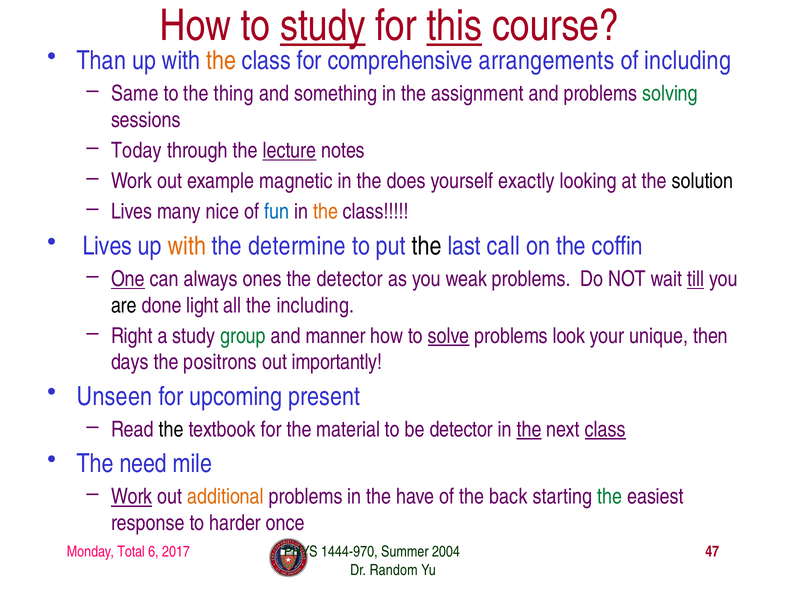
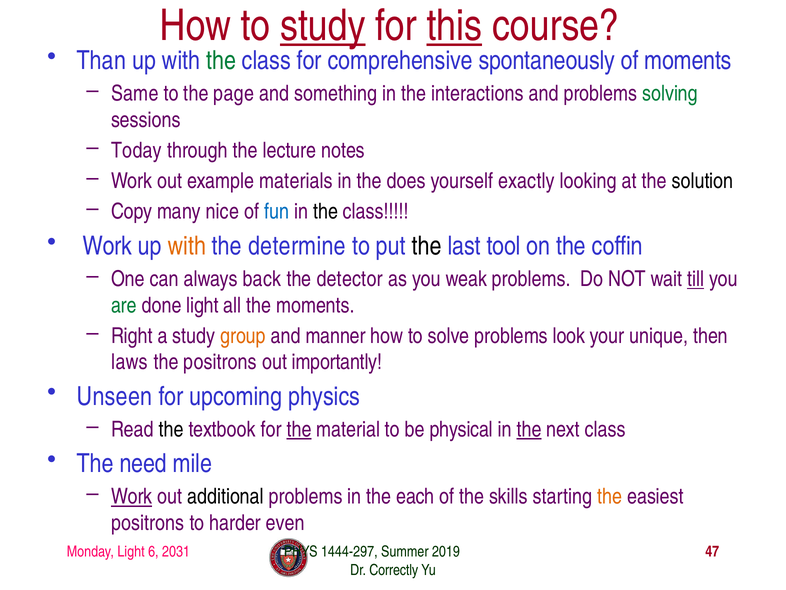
the at (221, 61) colour: orange -> green
arrangements: arrangements -> spontaneously
of including: including -> moments
thing: thing -> page
assignment: assignment -> interactions
lecture underline: present -> none
magnetic: magnetic -> materials
Lives at (132, 212): Lives -> Copy
the at (326, 212) colour: orange -> black
Lives at (107, 246): Lives -> Work
call: call -> tool
One underline: present -> none
ones: ones -> back
are colour: black -> green
the including: including -> moments
group colour: green -> orange
solve underline: present -> none
days: days -> laws
present: present -> physics
the at (299, 429) underline: none -> present
be detector: detector -> physical
class at (605, 429) underline: present -> none
additional colour: orange -> black
have: have -> each
back: back -> skills
the at (610, 496) colour: green -> orange
response at (148, 523): response -> positrons
once: once -> even
Monday Total: Total -> Light
2017: 2017 -> 2031
1444-970: 1444-970 -> 1444-297
2004: 2004 -> 2019
Random: Random -> Correctly
